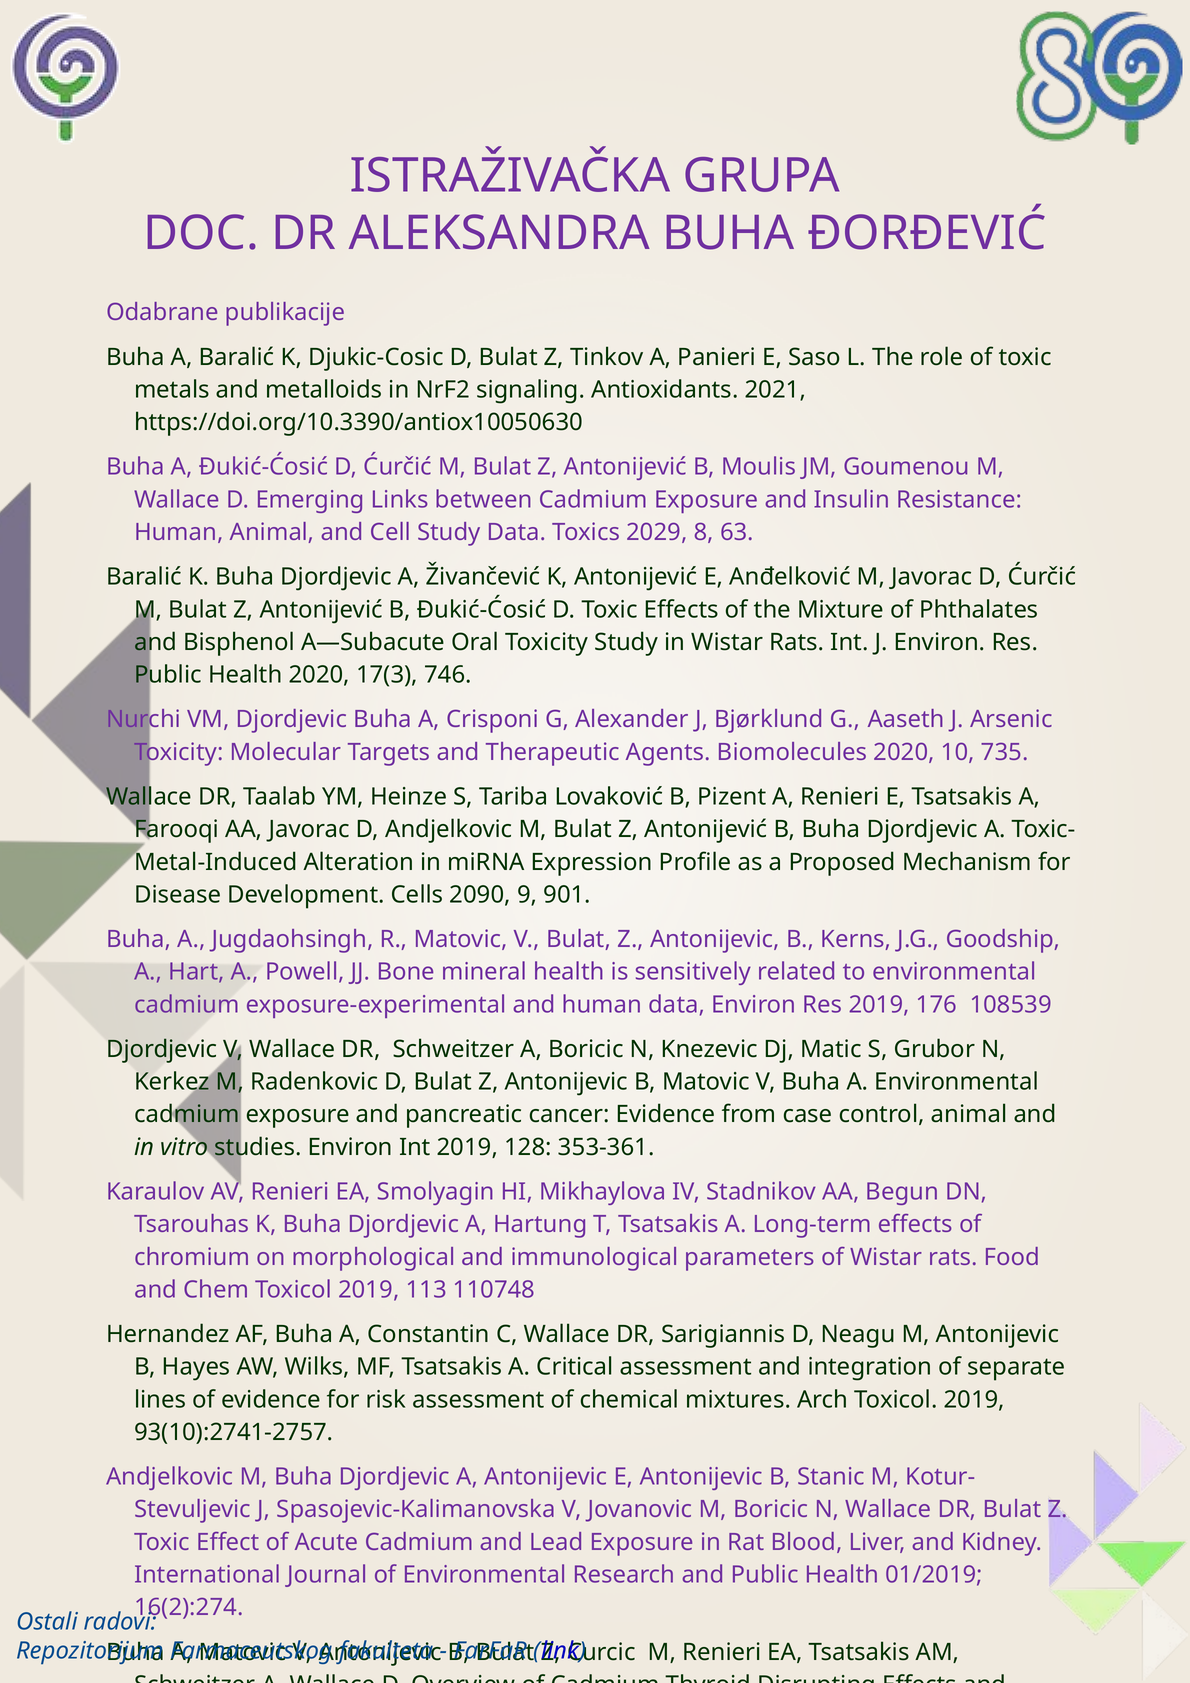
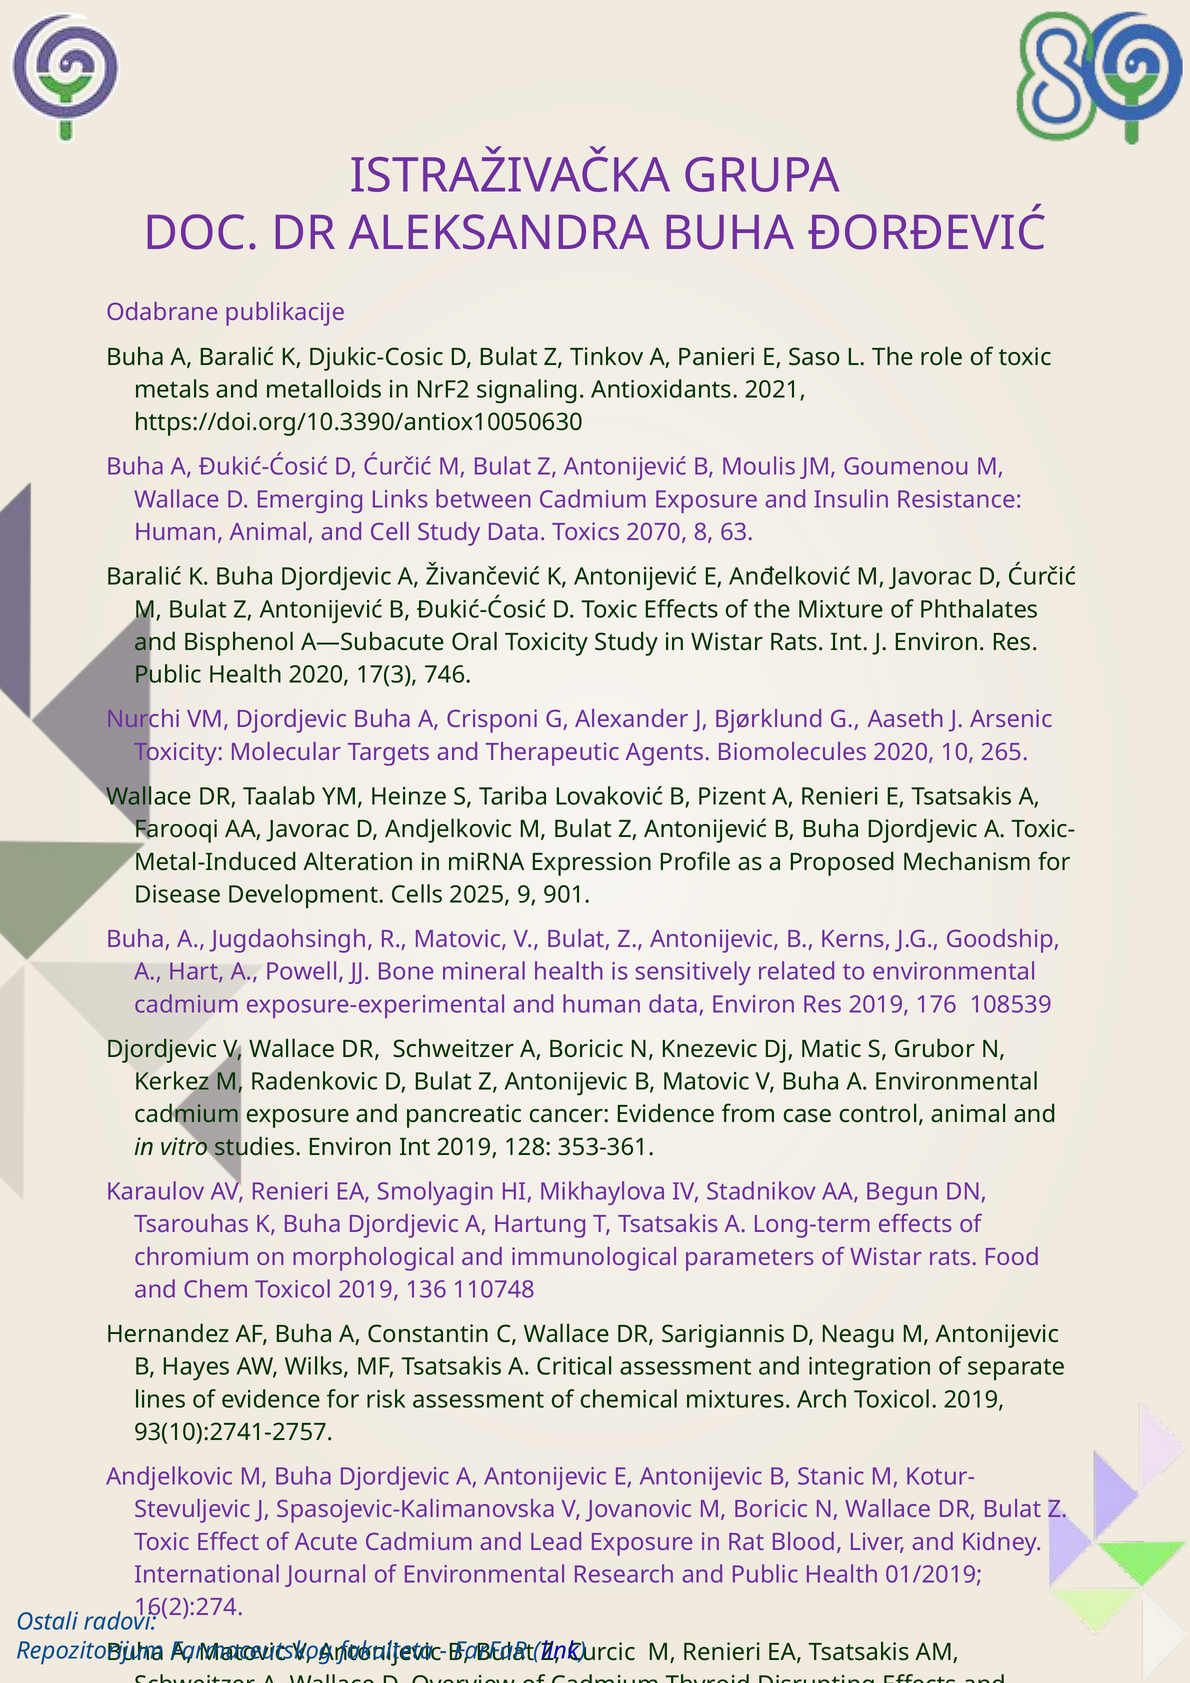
2029: 2029 -> 2070
735: 735 -> 265
2090: 2090 -> 2025
113: 113 -> 136
